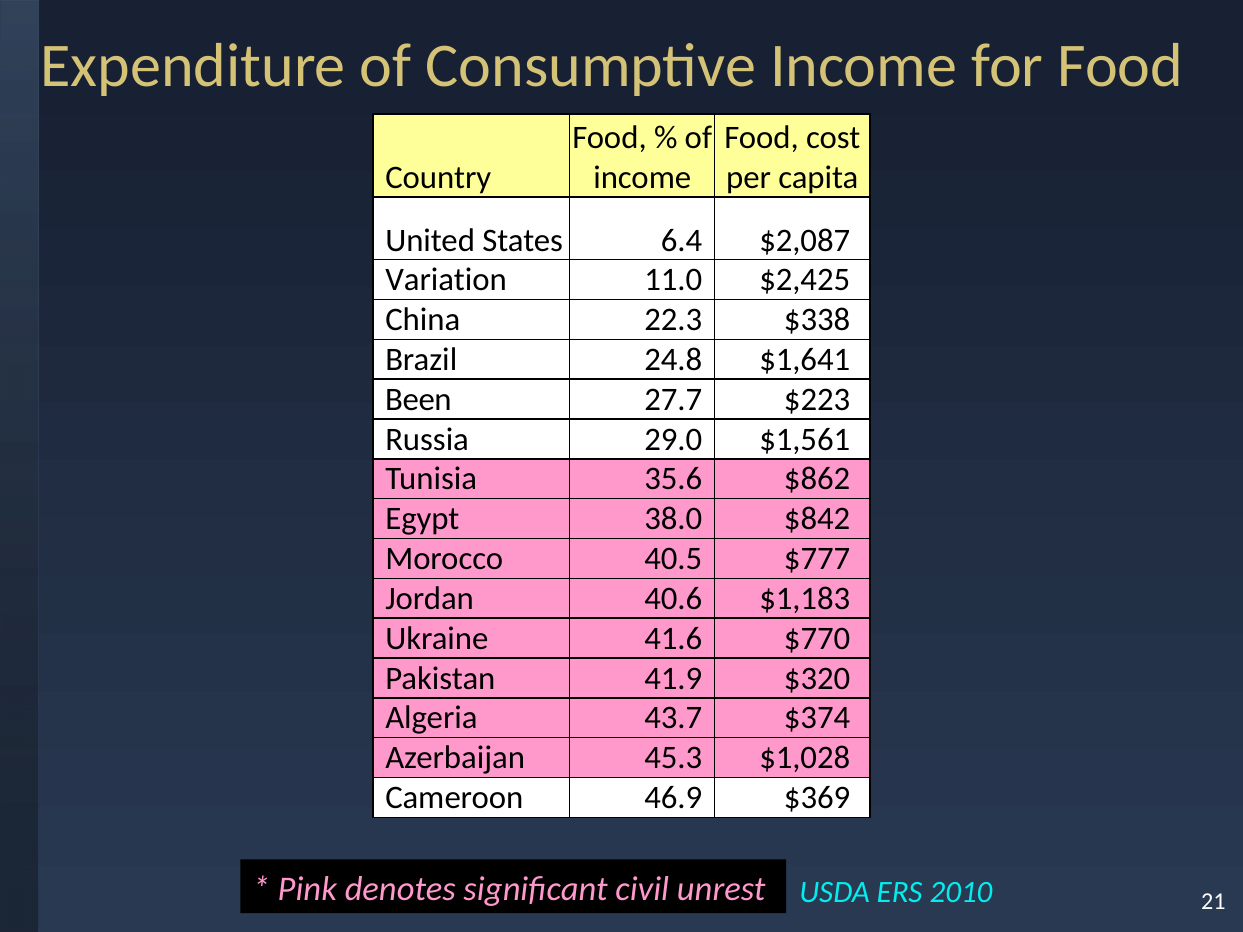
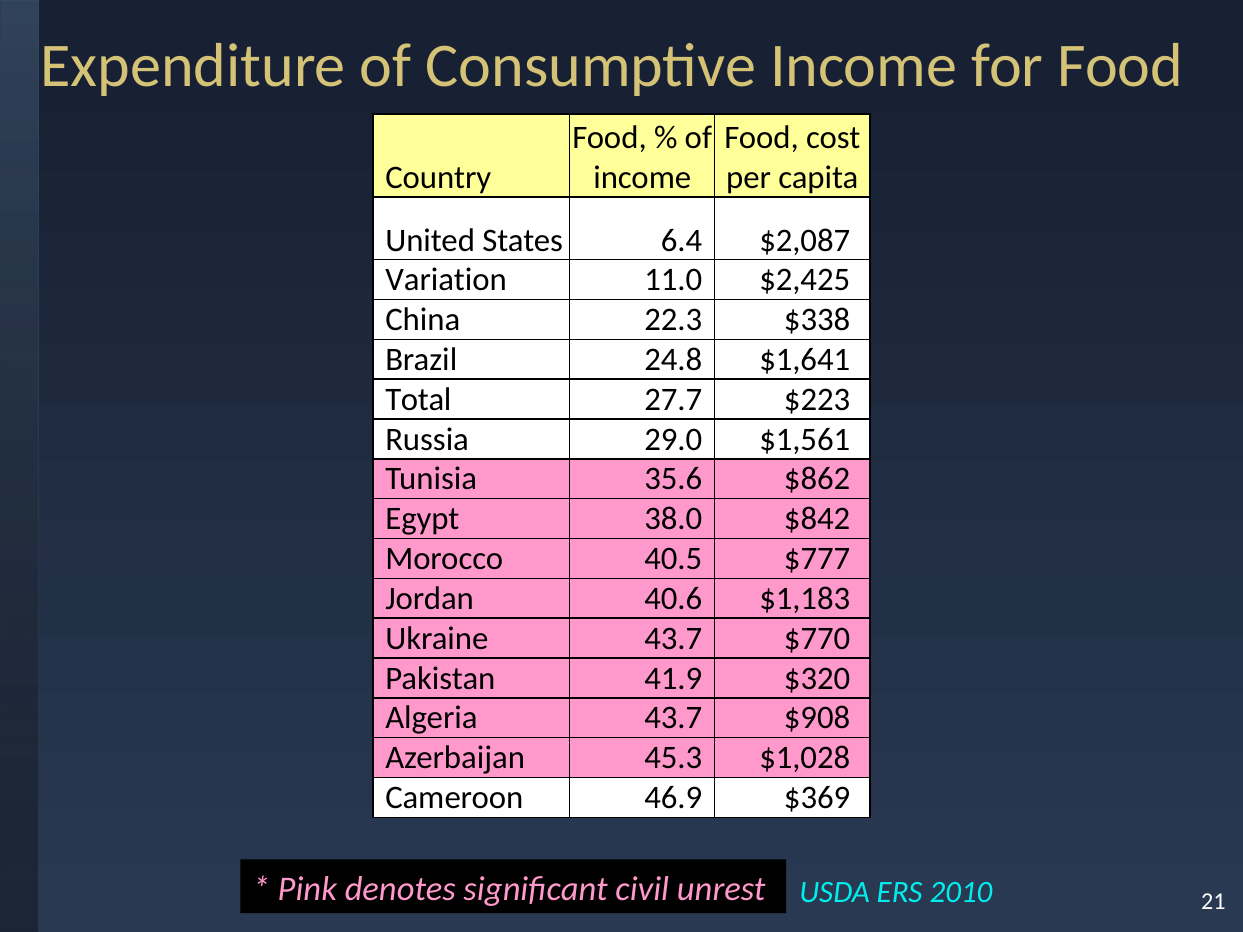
Been: Been -> Total
Ukraine 41.6: 41.6 -> 43.7
$374: $374 -> $908
